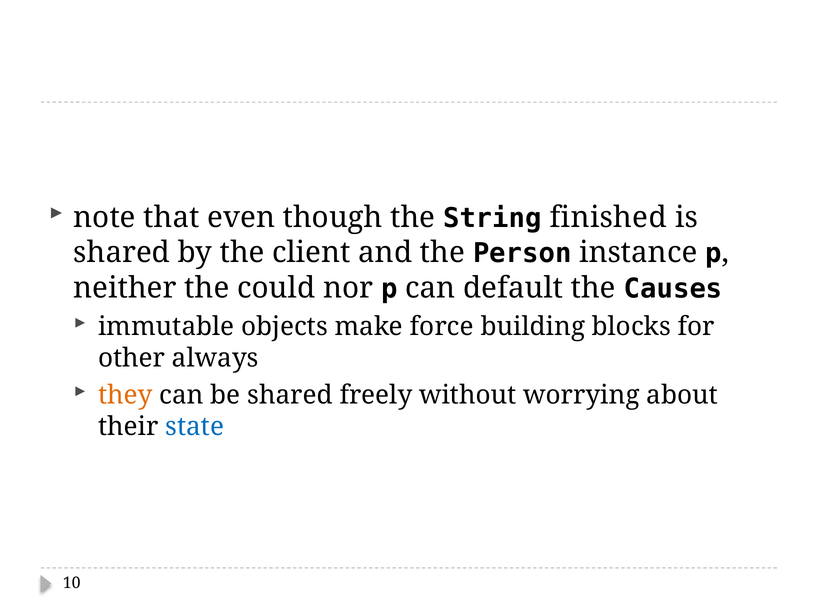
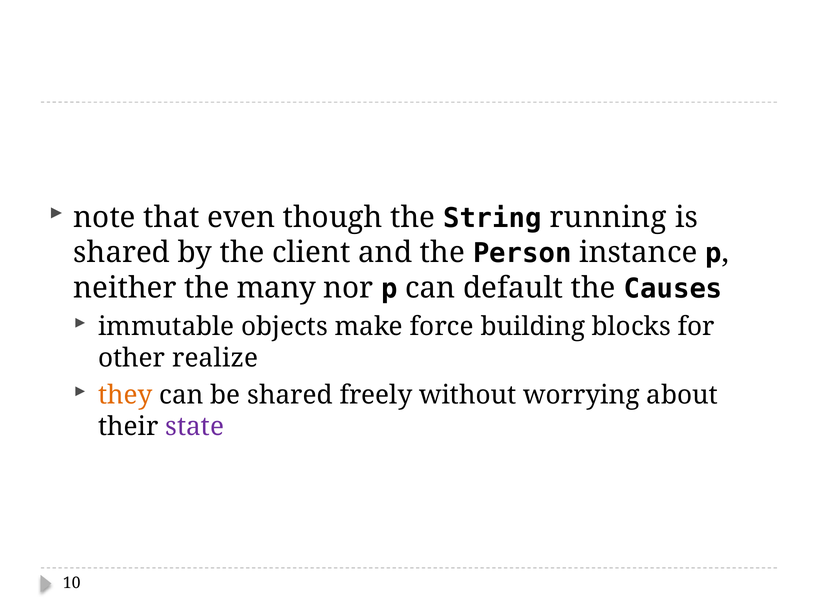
finished: finished -> running
could: could -> many
always: always -> realize
state colour: blue -> purple
